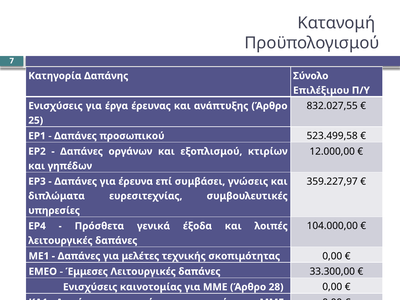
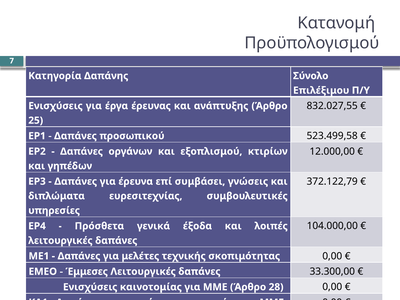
359.227,97: 359.227,97 -> 372.122,79
